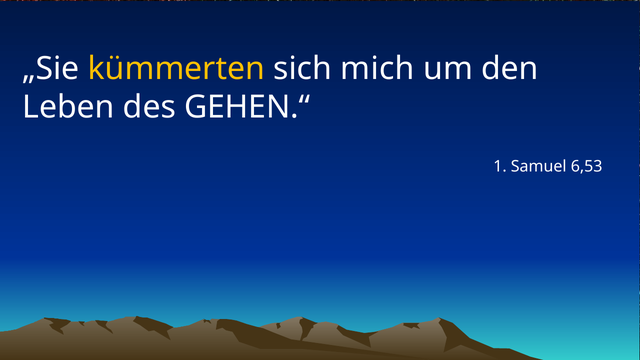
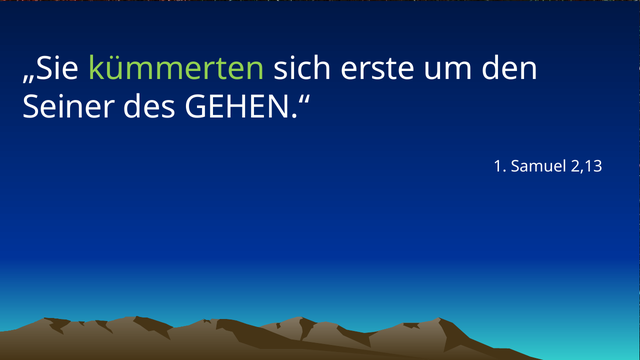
kümmerten colour: yellow -> light green
mich: mich -> erste
Leben: Leben -> Seiner
6,53: 6,53 -> 2,13
